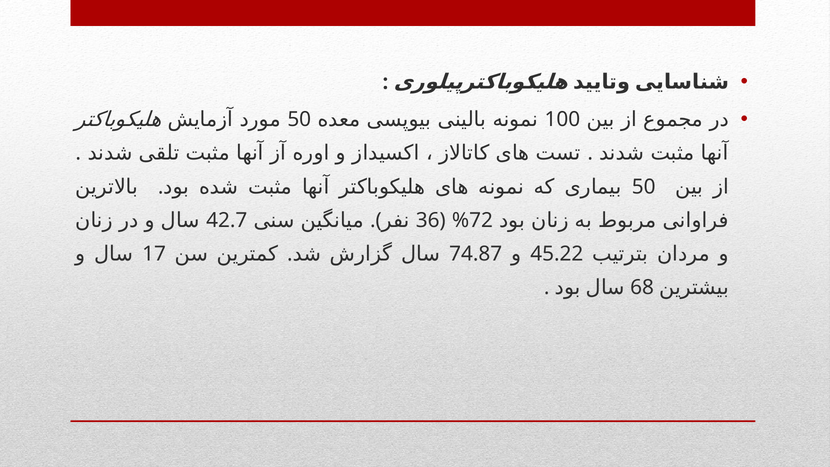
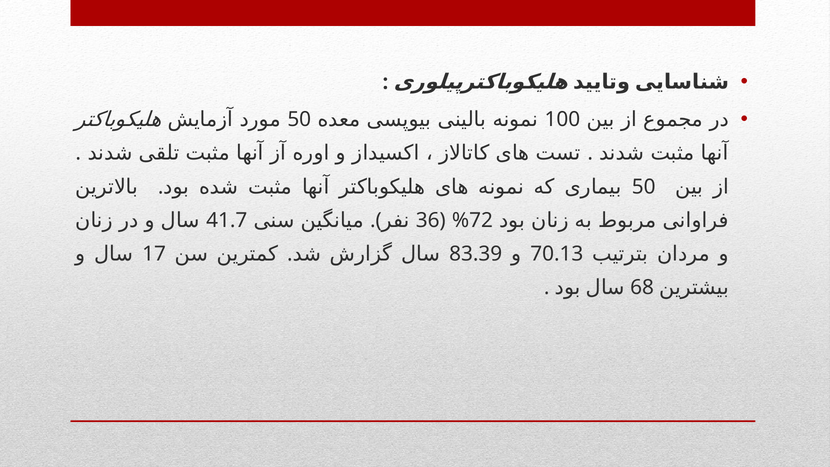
42.7: 42.7 -> 41.7
74.87: 74.87 -> 83.39
45.22: 45.22 -> 70.13
